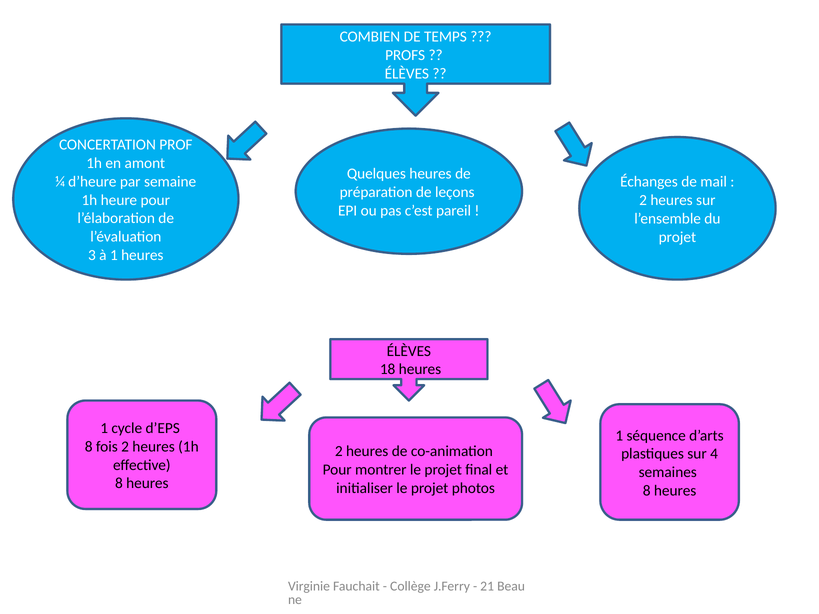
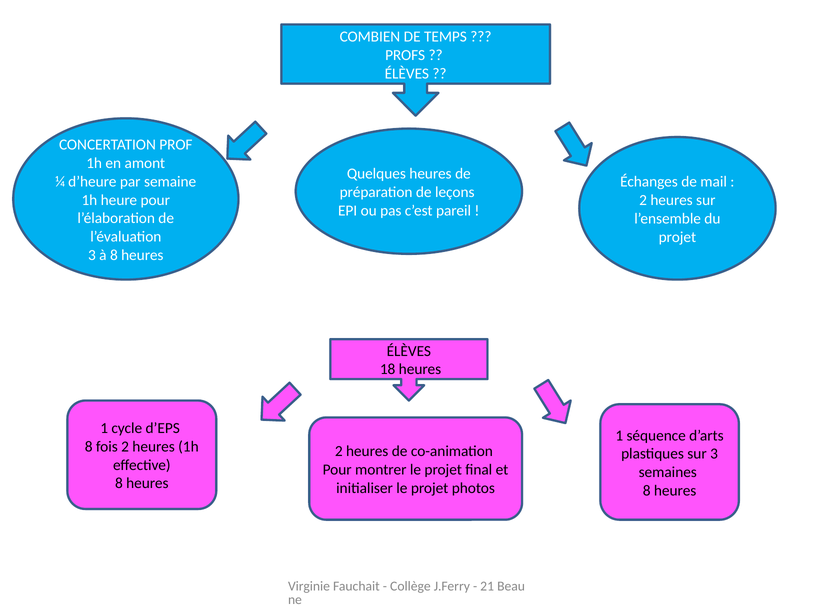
à 1: 1 -> 8
sur 4: 4 -> 3
